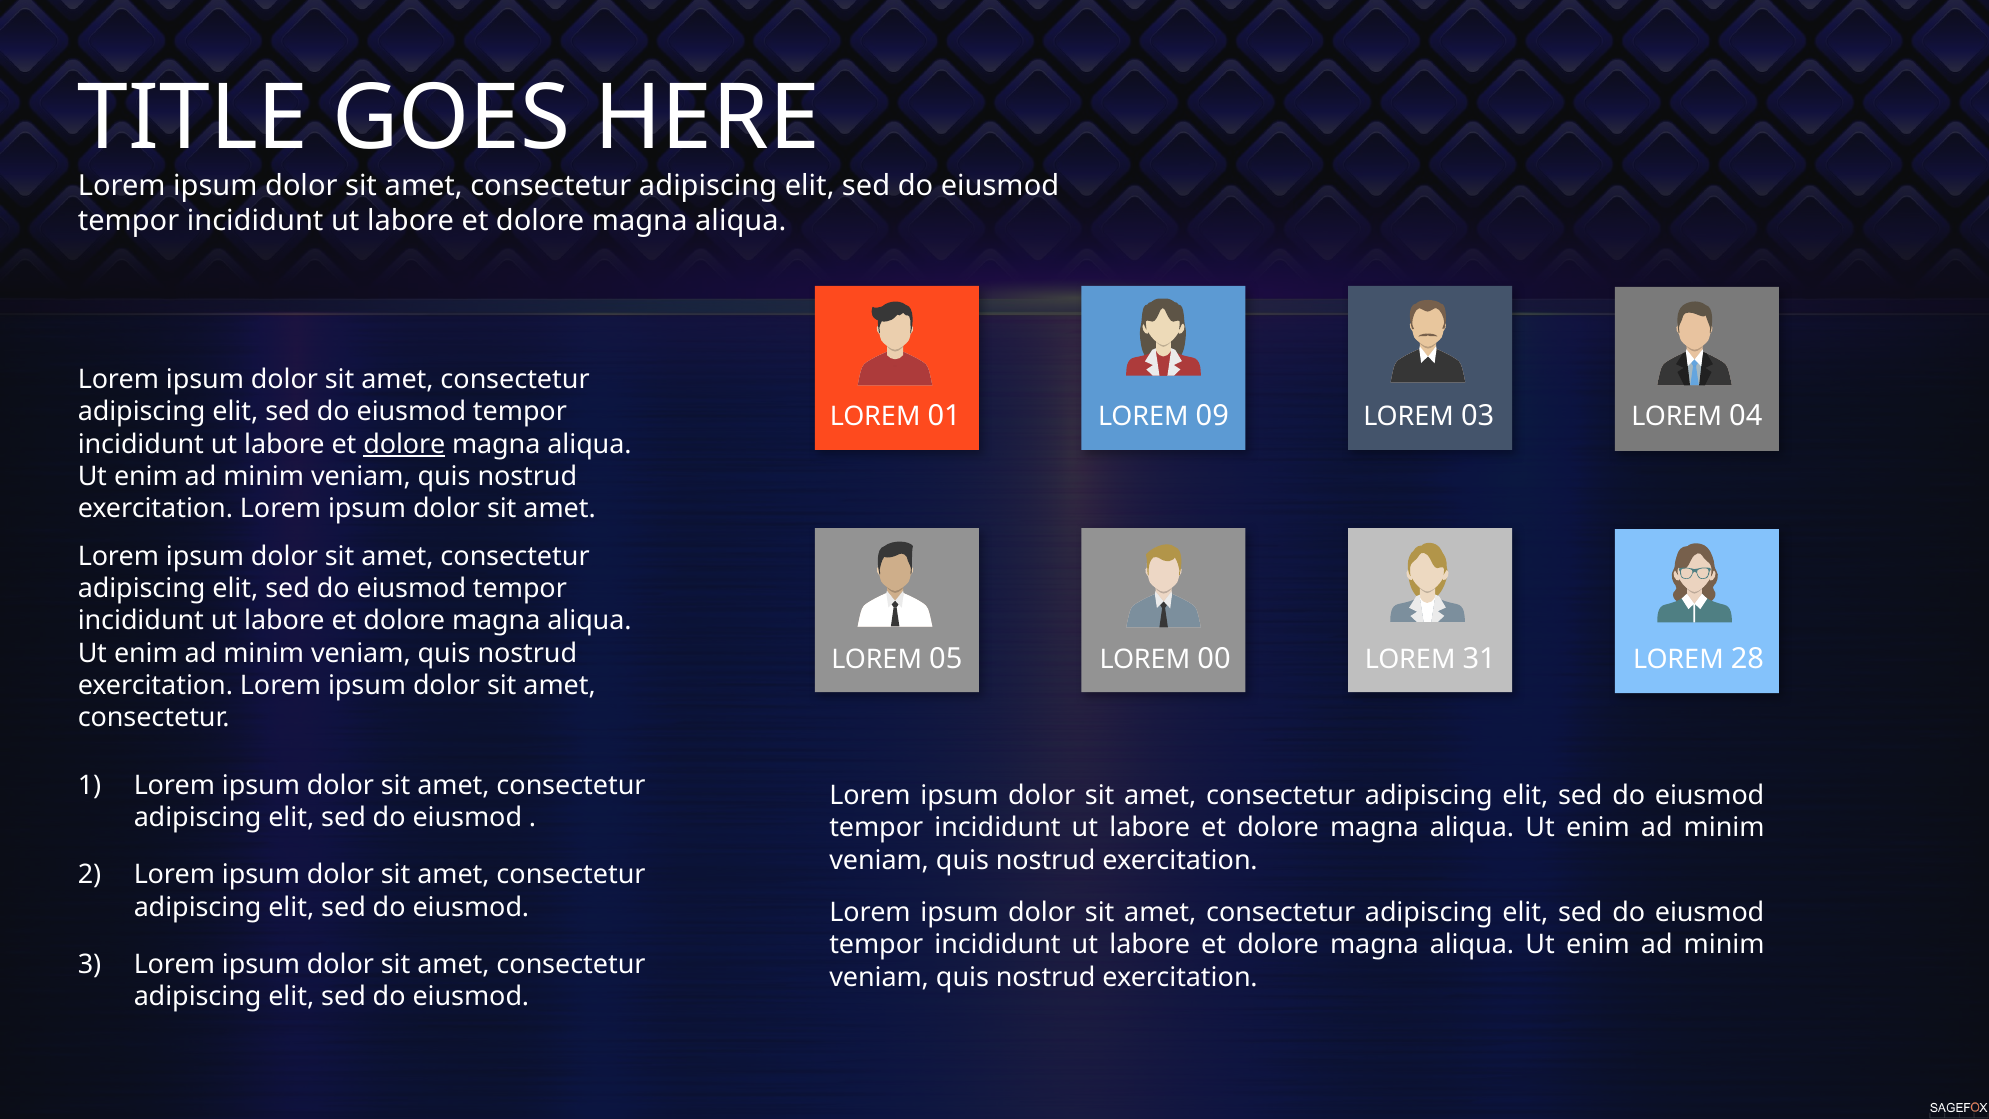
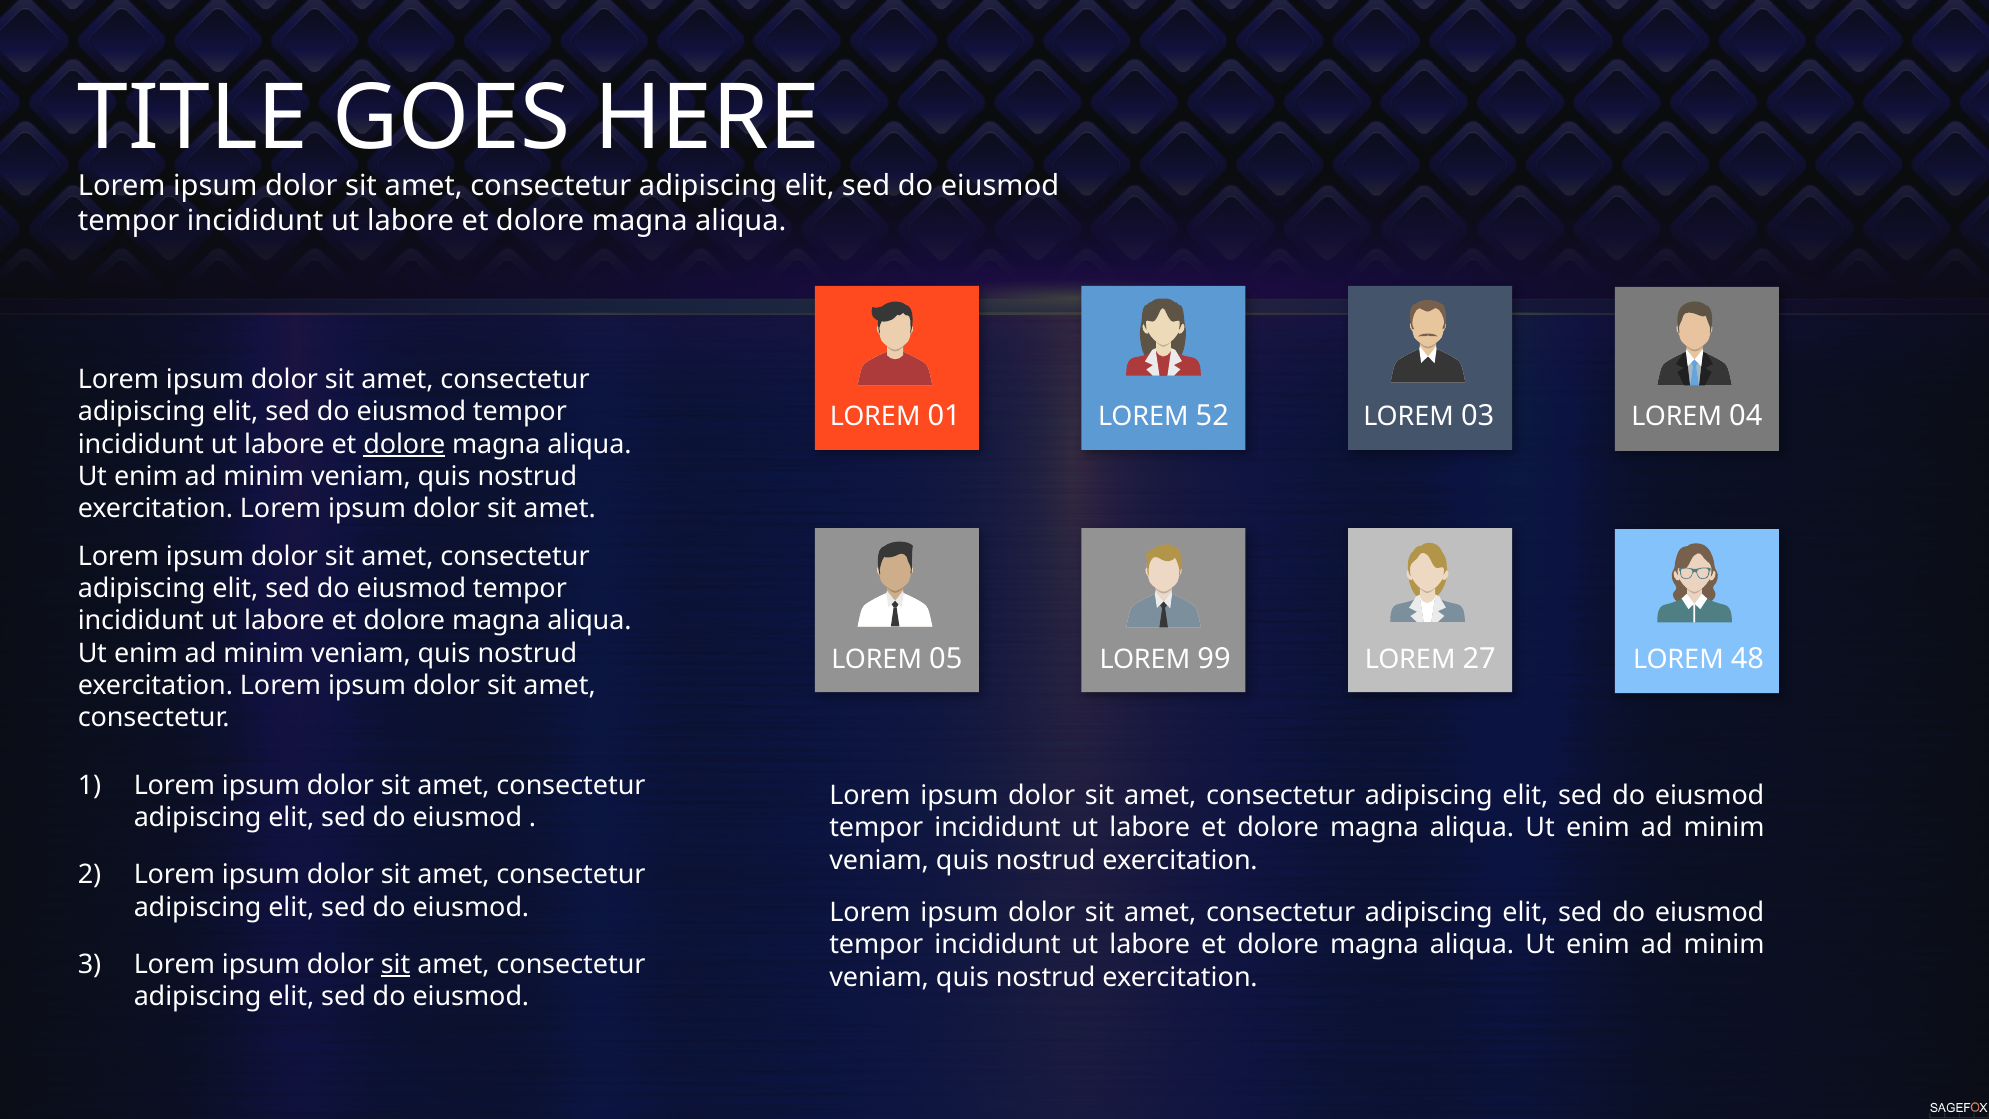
09: 09 -> 52
00: 00 -> 99
31: 31 -> 27
28: 28 -> 48
sit at (396, 964) underline: none -> present
